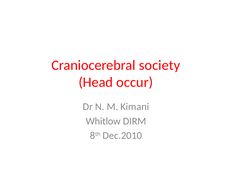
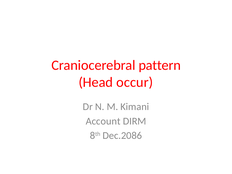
society: society -> pattern
Whitlow: Whitlow -> Account
Dec.2010: Dec.2010 -> Dec.2086
